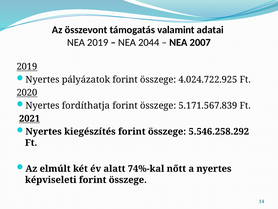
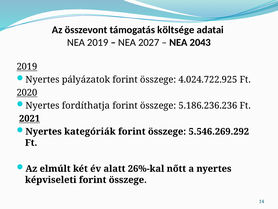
valamint: valamint -> költsége
2044: 2044 -> 2027
2007: 2007 -> 2043
5.171.567.839: 5.171.567.839 -> 5.186.236.236
kiegészítés: kiegészítés -> kategóriák
5.546.258.292: 5.546.258.292 -> 5.546.269.292
74%-kal: 74%-kal -> 26%-kal
